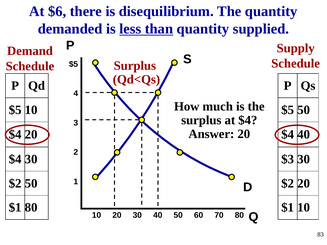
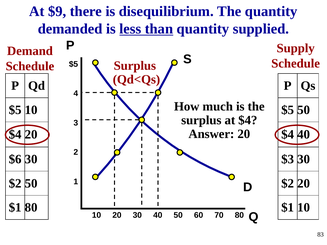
$6: $6 -> $9
$4 at (15, 159): $4 -> $6
